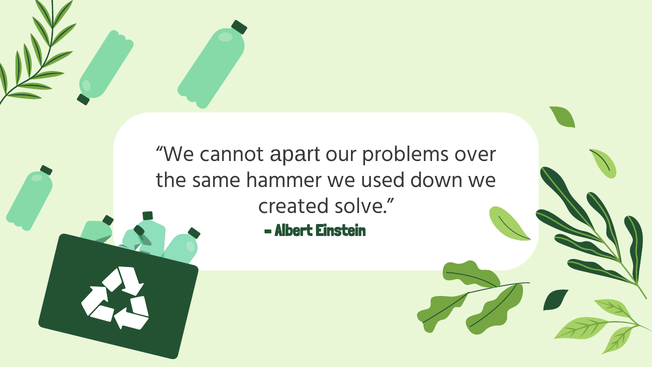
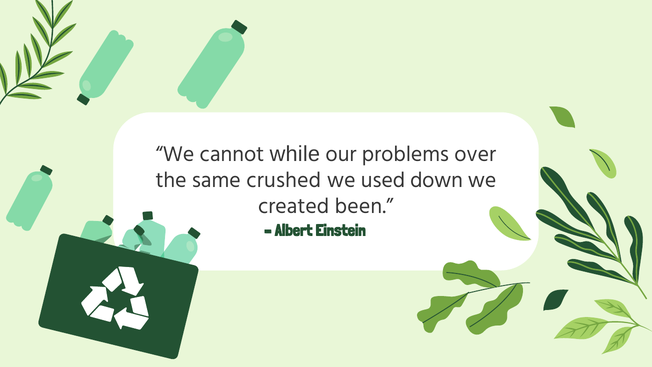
apart: apart -> while
hammer: hammer -> crushed
solve: solve -> been
